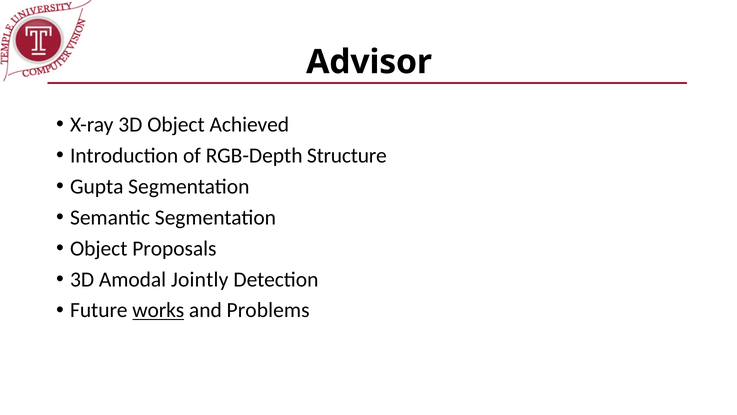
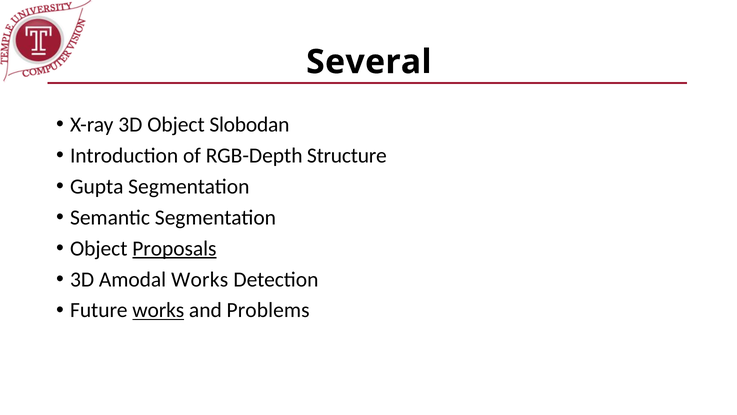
Advisor: Advisor -> Several
Achieved: Achieved -> Slobodan
Proposals underline: none -> present
Amodal Jointly: Jointly -> Works
